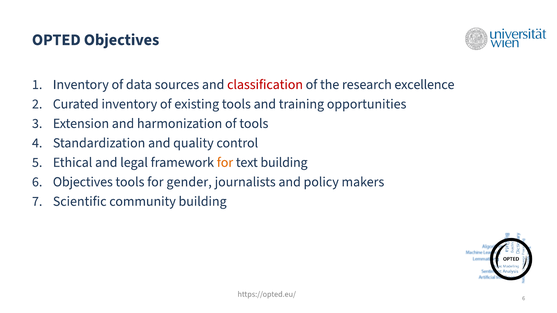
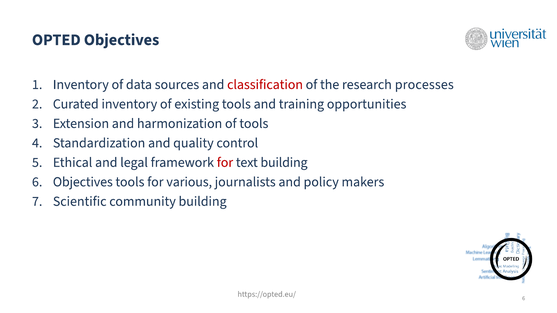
excellence: excellence -> processes
for at (225, 162) colour: orange -> red
gender: gender -> various
